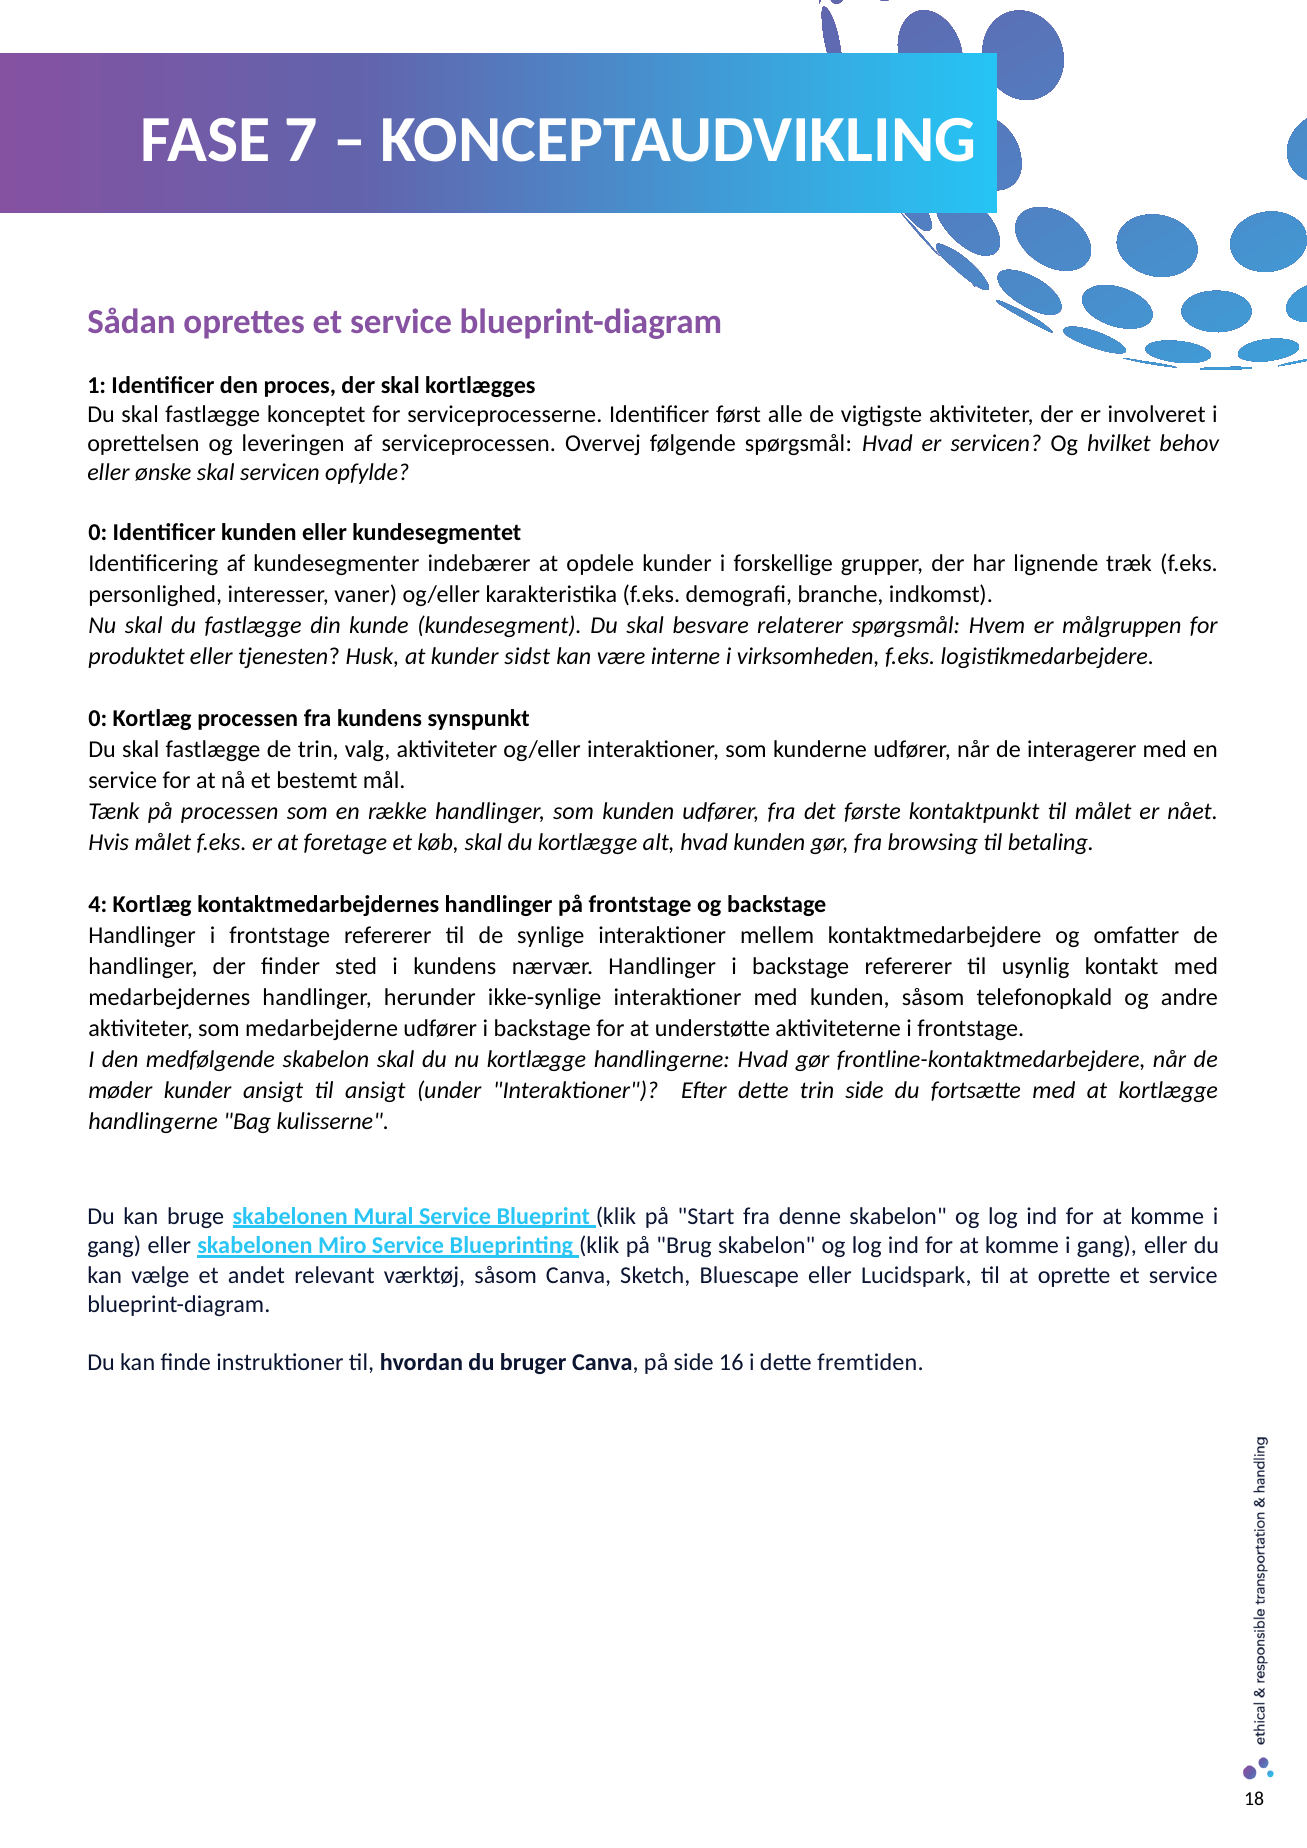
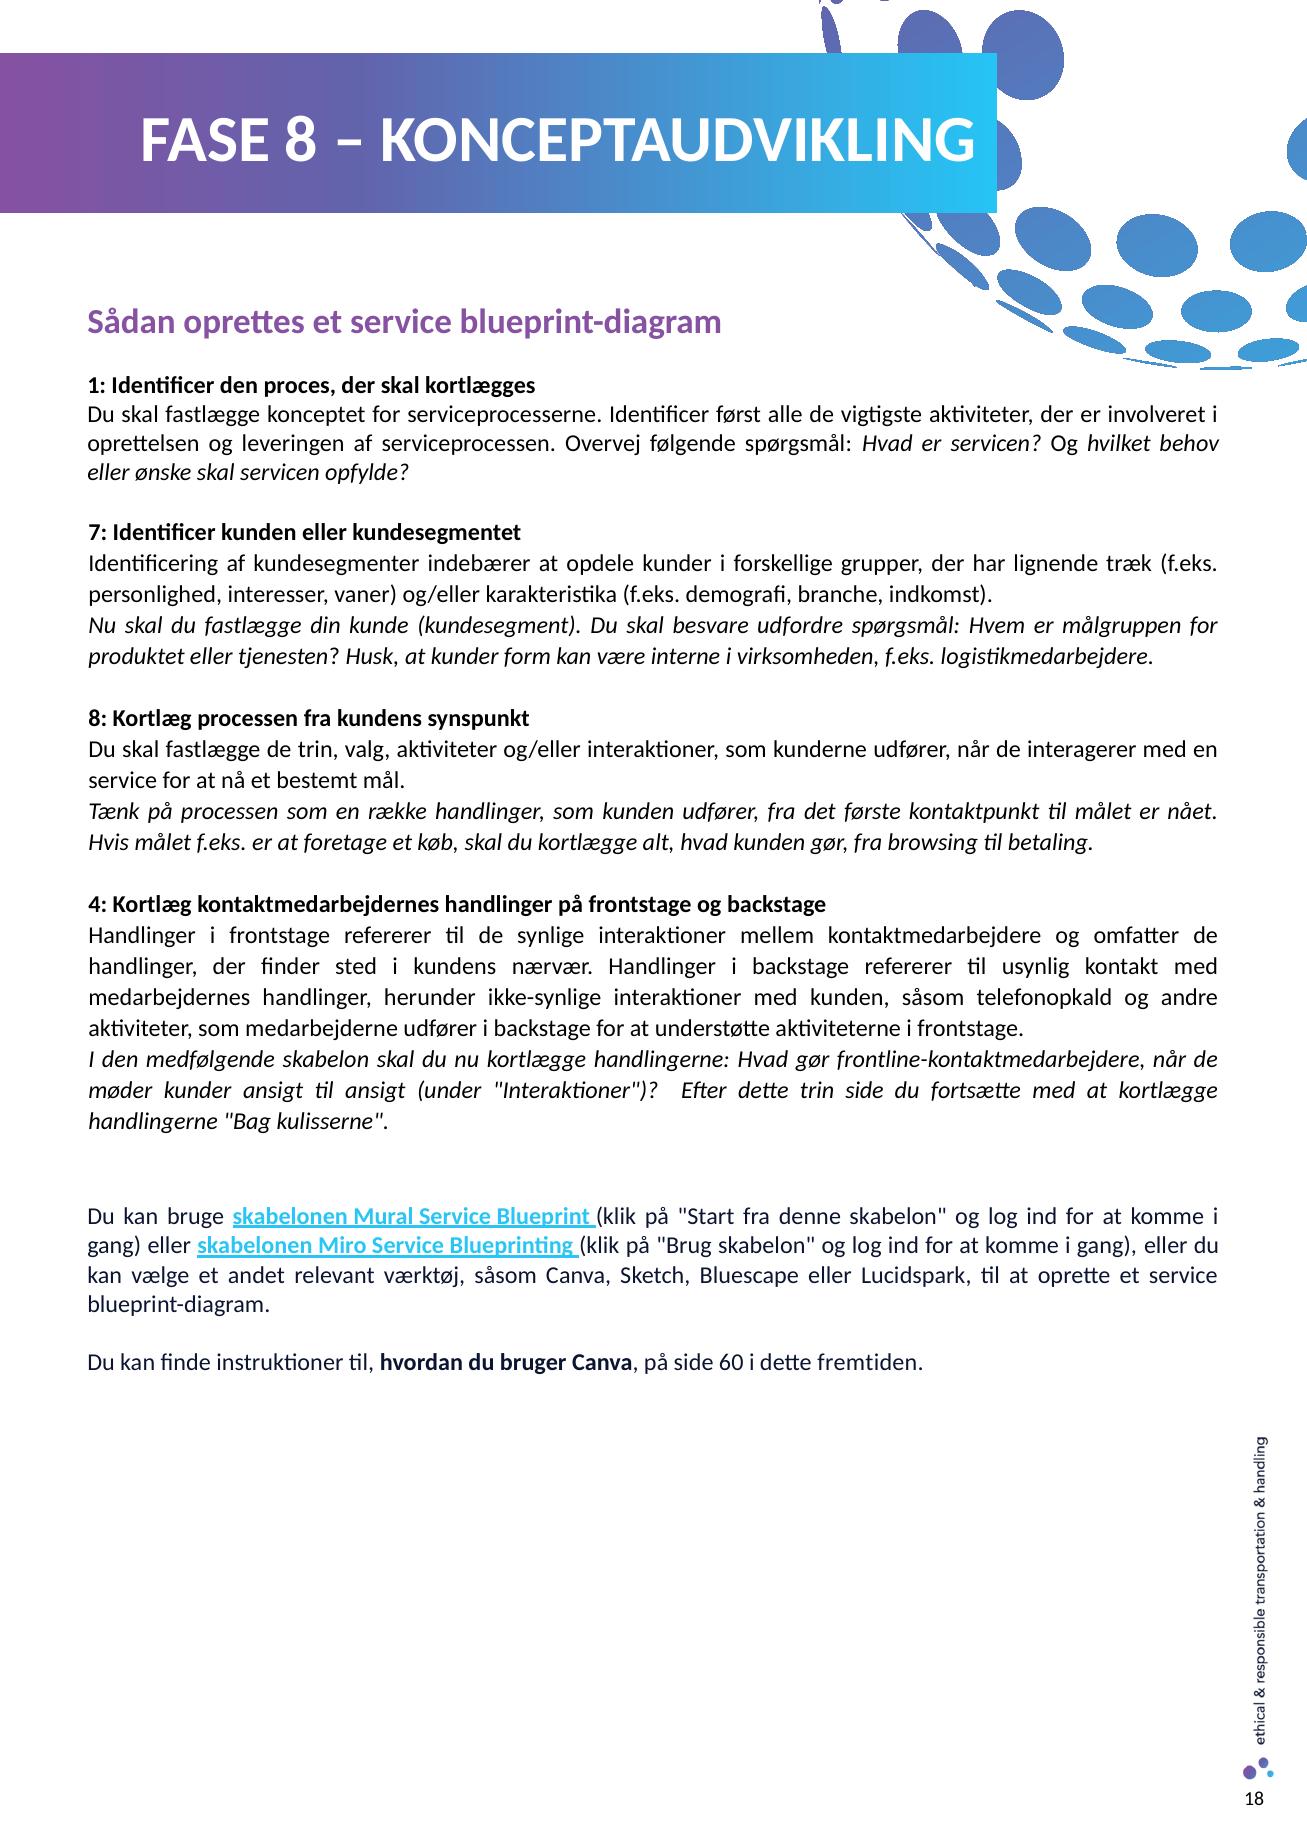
FASE 7: 7 -> 8
0 at (98, 532): 0 -> 7
relaterer: relaterer -> udfordre
sidst: sidst -> form
0 at (98, 718): 0 -> 8
16: 16 -> 60
